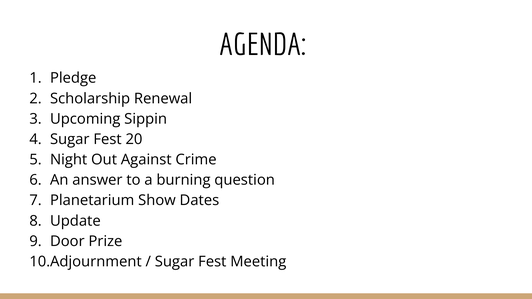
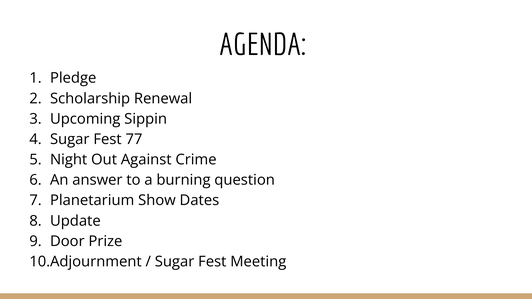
20: 20 -> 77
